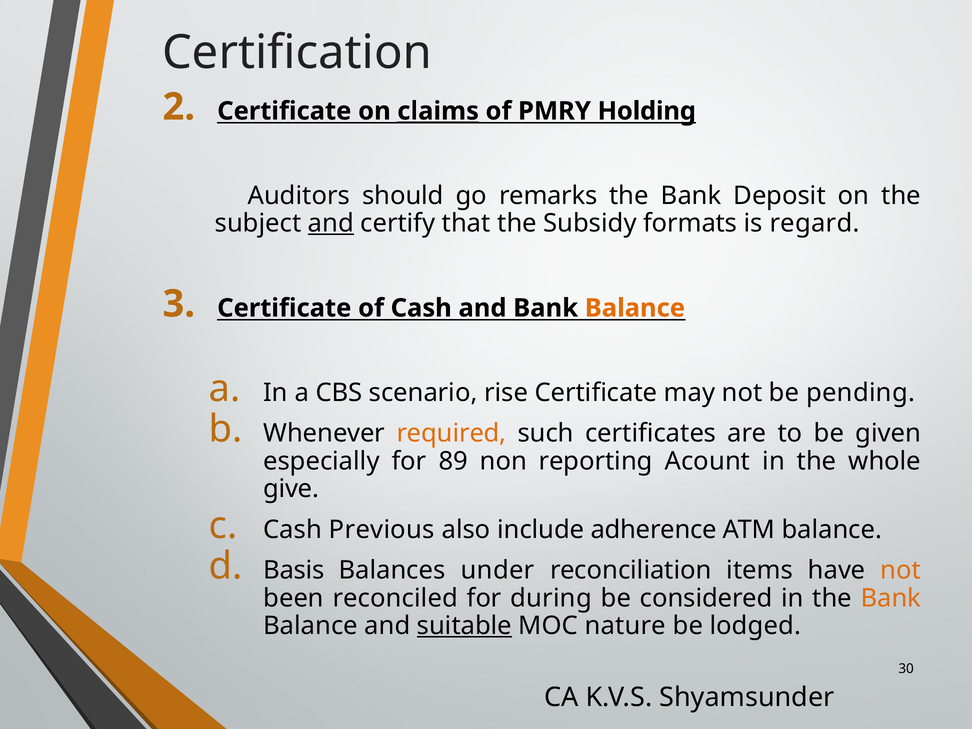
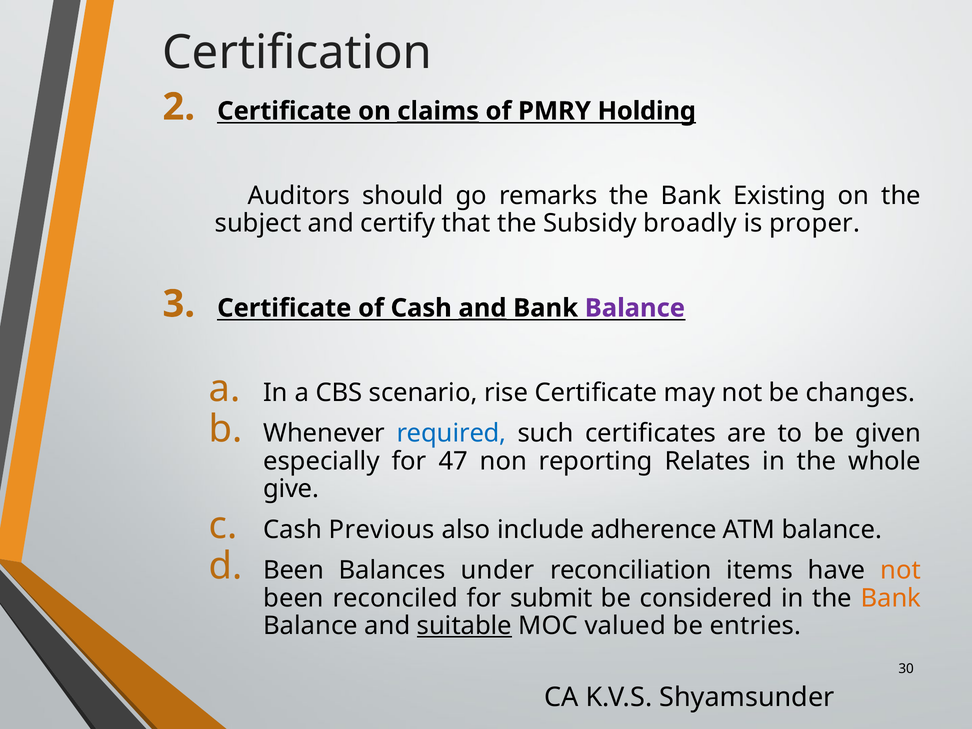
Deposit: Deposit -> Existing
and at (331, 223) underline: present -> none
formats: formats -> broadly
regard: regard -> proper
and at (483, 308) underline: none -> present
Balance at (635, 308) colour: orange -> purple
pending: pending -> changes
required colour: orange -> blue
89: 89 -> 47
Acount: Acount -> Relates
Basis at (294, 571): Basis -> Been
during: during -> submit
nature: nature -> valued
lodged: lodged -> entries
